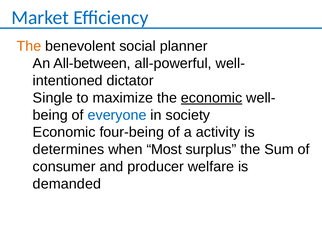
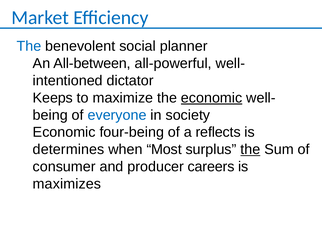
The at (29, 46) colour: orange -> blue
Single: Single -> Keeps
activity: activity -> reflects
the at (250, 149) underline: none -> present
welfare: welfare -> careers
demanded: demanded -> maximizes
